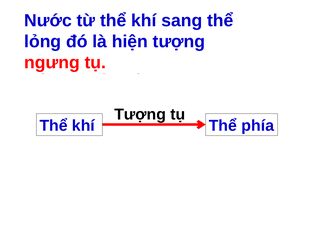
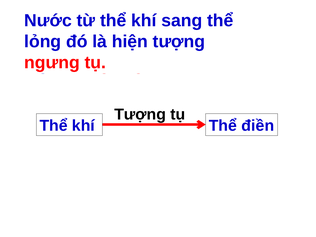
phía: phía -> điền
